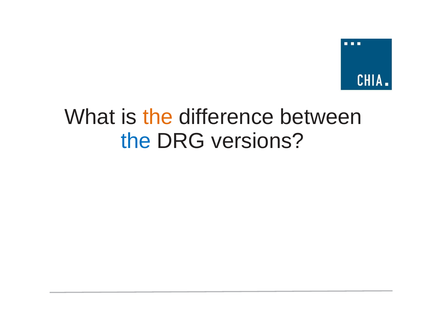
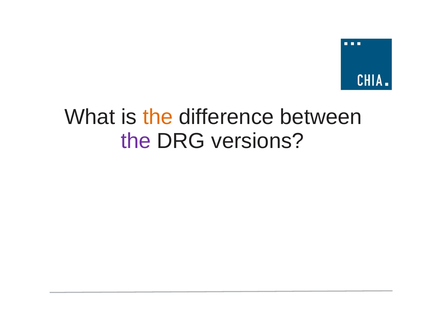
the at (136, 141) colour: blue -> purple
